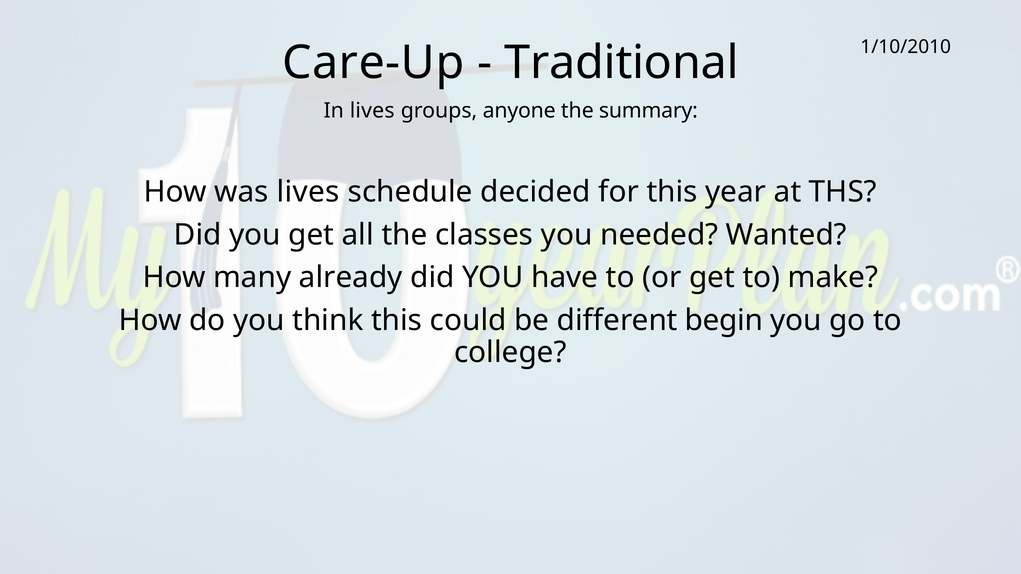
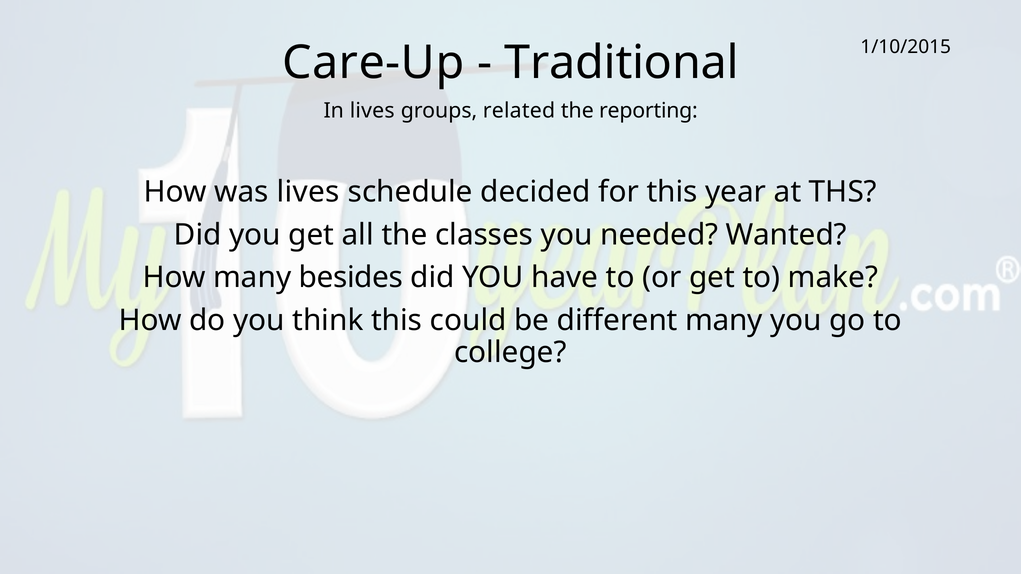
1/10/2010: 1/10/2010 -> 1/10/2015
anyone: anyone -> related
summary: summary -> reporting
already: already -> besides
different begin: begin -> many
